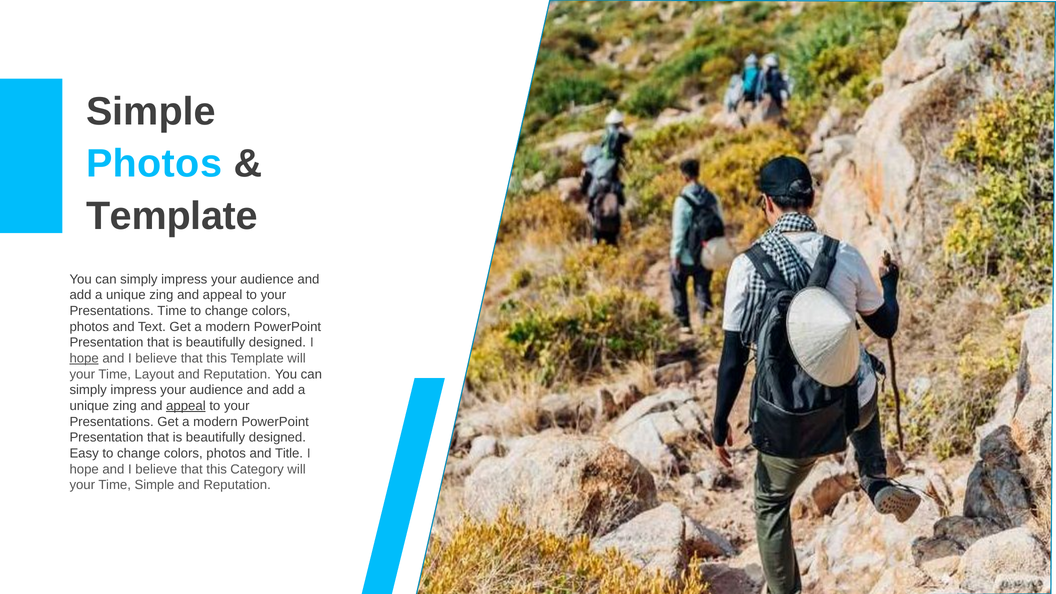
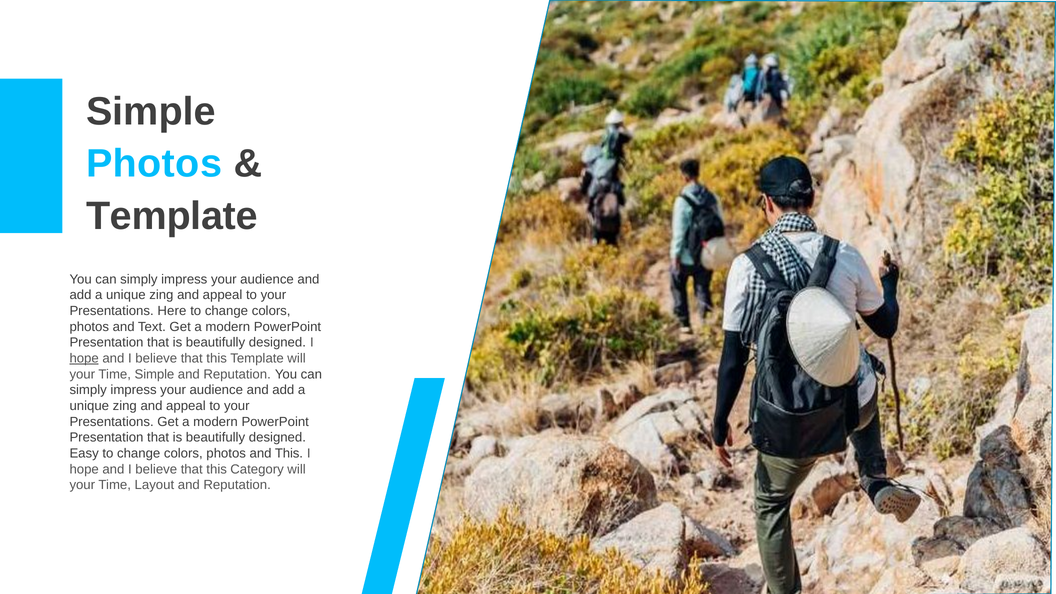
Presentations Time: Time -> Here
Time Layout: Layout -> Simple
appeal at (186, 406) underline: present -> none
and Title: Title -> This
Time Simple: Simple -> Layout
